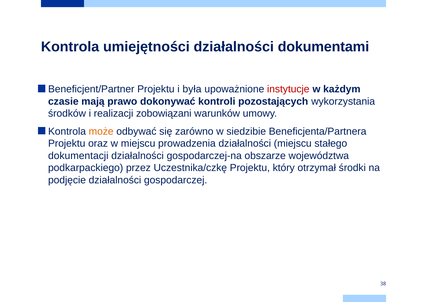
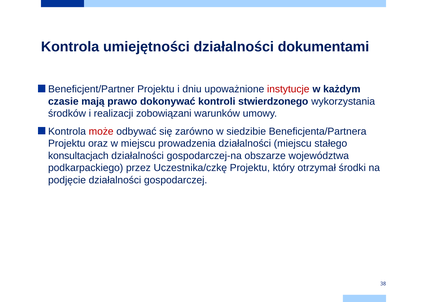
była: była -> dniu
pozostających: pozostających -> stwierdzonego
może colour: orange -> red
dokumentacji: dokumentacji -> konsultacjach
